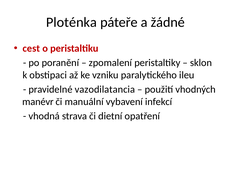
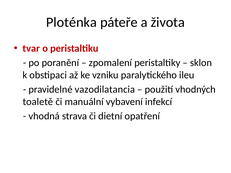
žádné: žádné -> života
cest: cest -> tvar
manévr: manévr -> toaletě
